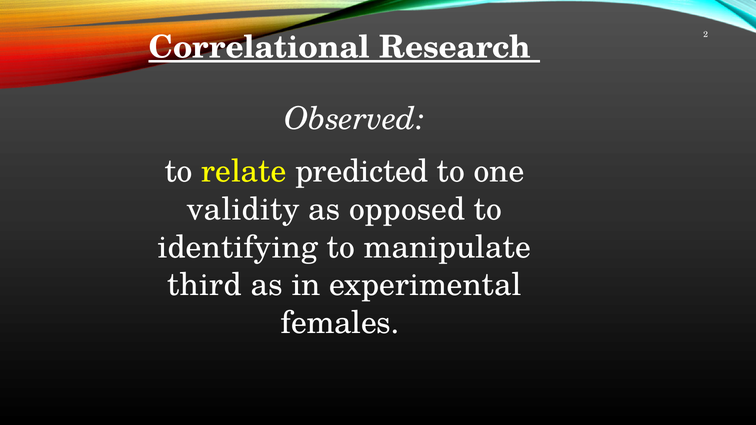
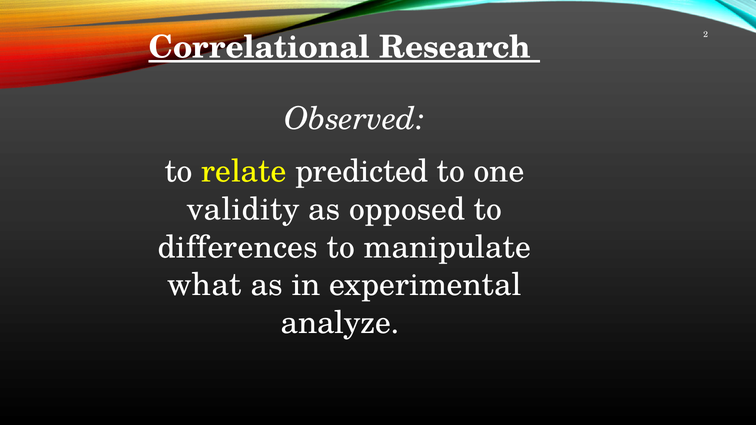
identifying: identifying -> differences
third: third -> what
females: females -> analyze
